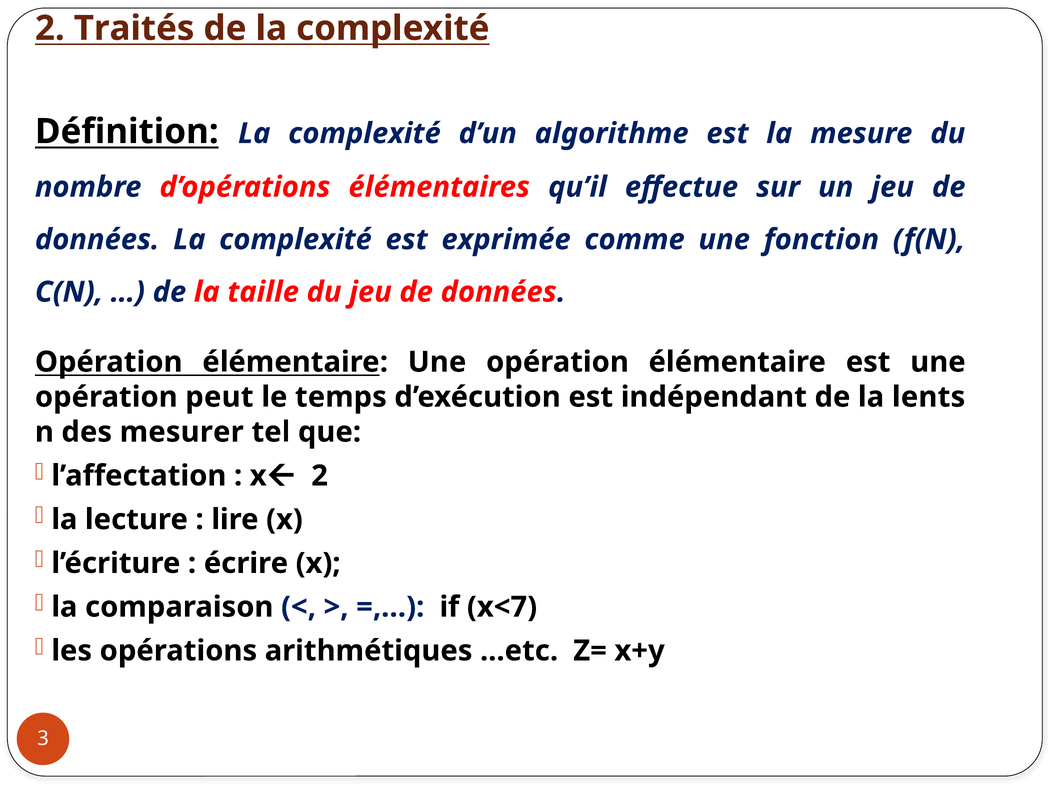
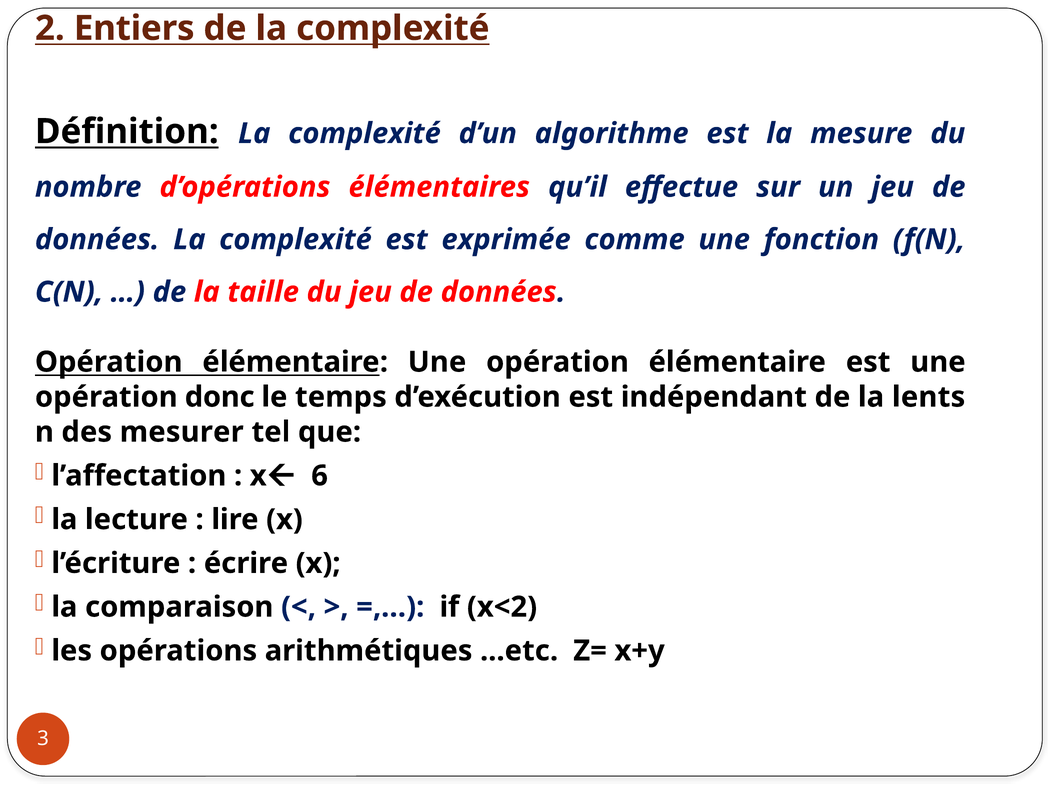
Traités: Traités -> Entiers
peut: peut -> donc
2 at (320, 476): 2 -> 6
x<7: x<7 -> x<2
